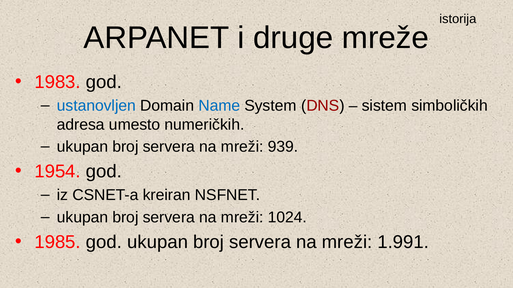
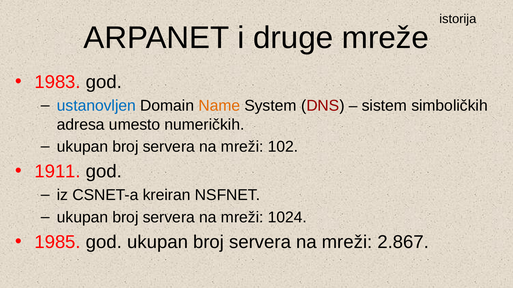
Name colour: blue -> orange
939: 939 -> 102
1954: 1954 -> 1911
1.991: 1.991 -> 2.867
